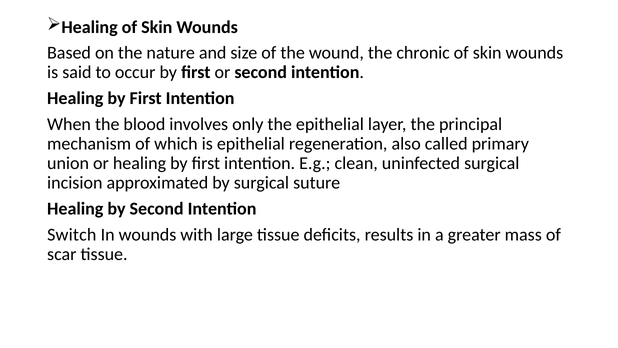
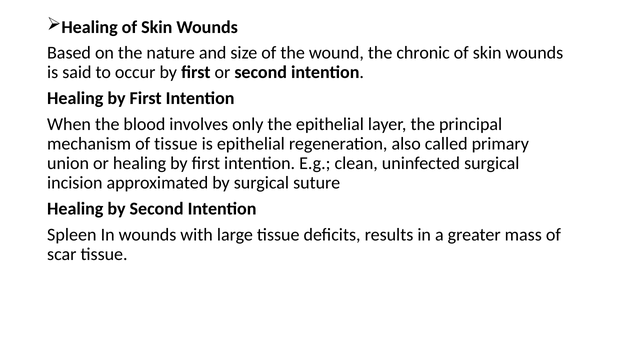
of which: which -> tissue
Switch: Switch -> Spleen
